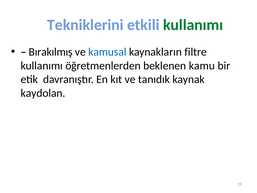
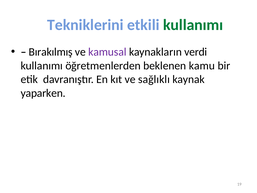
kamusal colour: blue -> purple
filtre: filtre -> verdi
tanıdık: tanıdık -> sağlıklı
kaydolan: kaydolan -> yaparken
